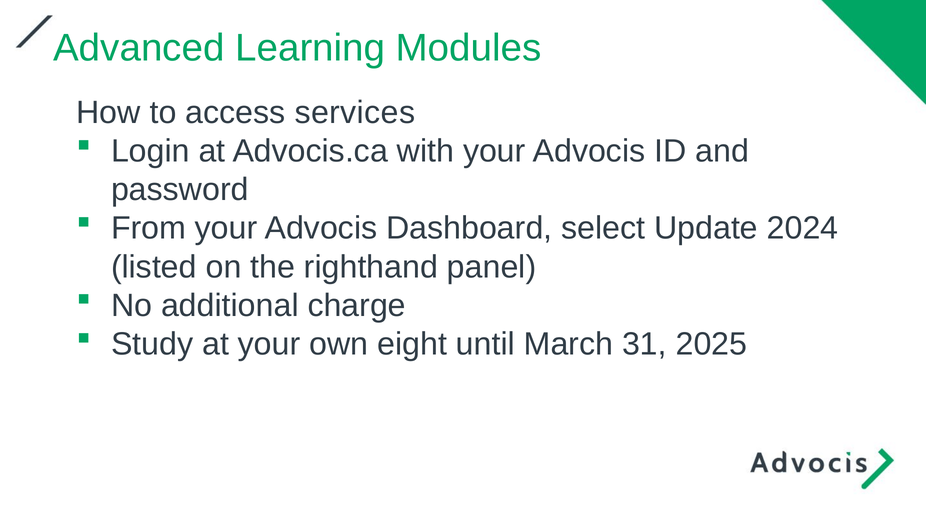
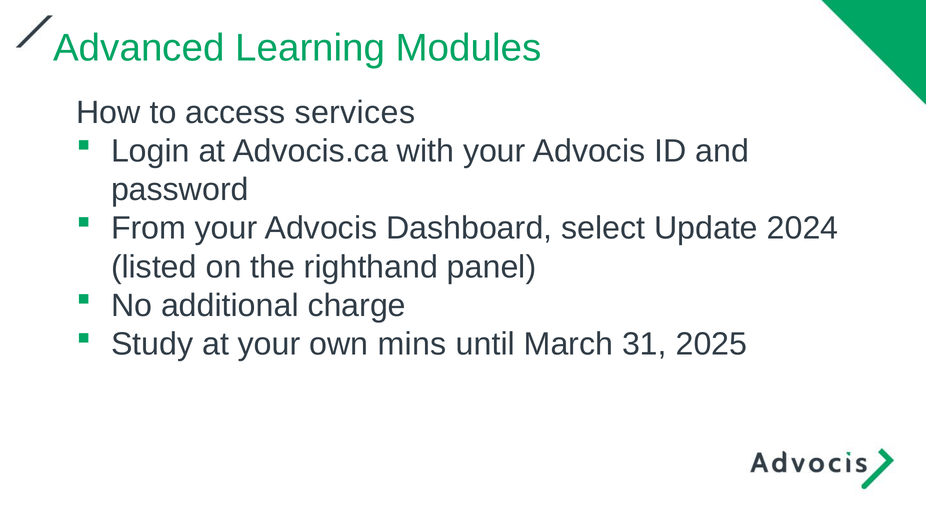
eight: eight -> mins
